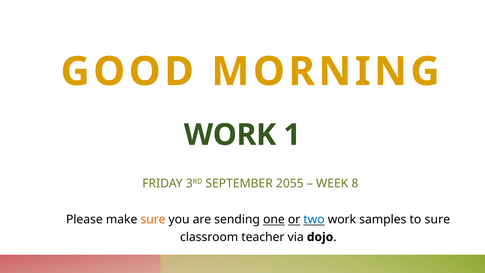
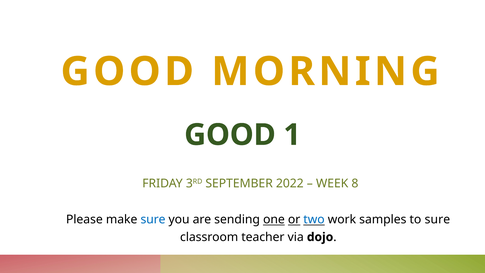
WORK at (230, 135): WORK -> GOOD
2055: 2055 -> 2022
sure at (153, 219) colour: orange -> blue
